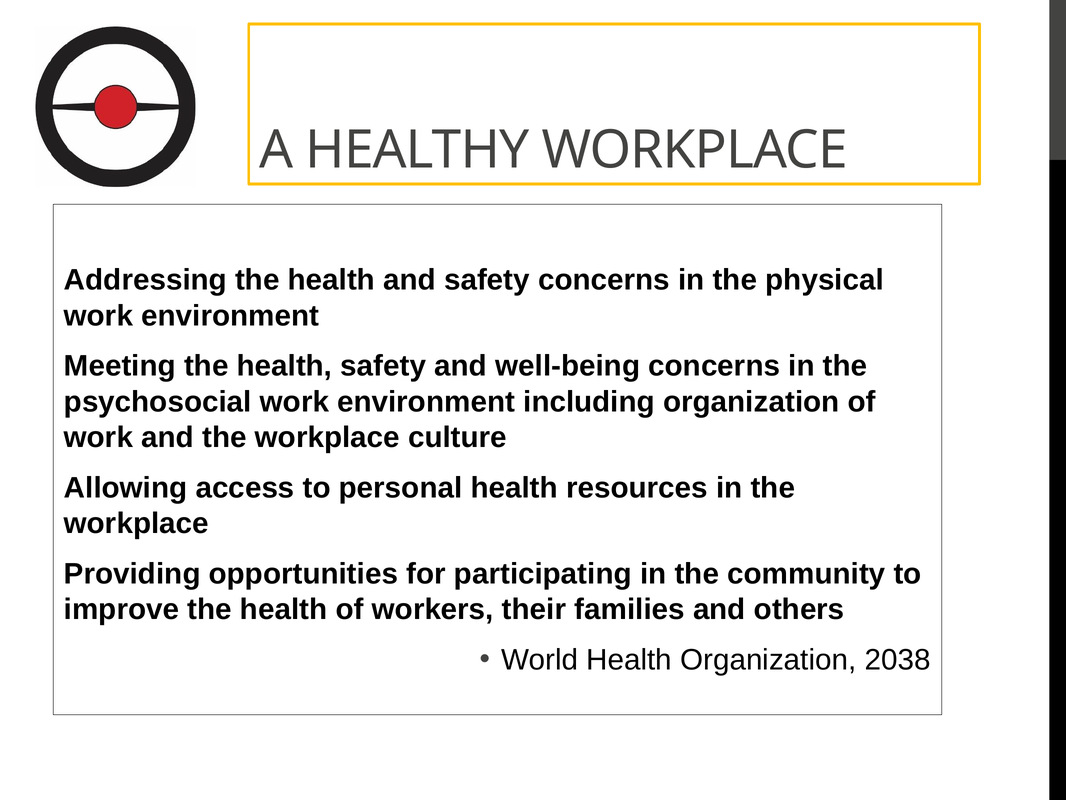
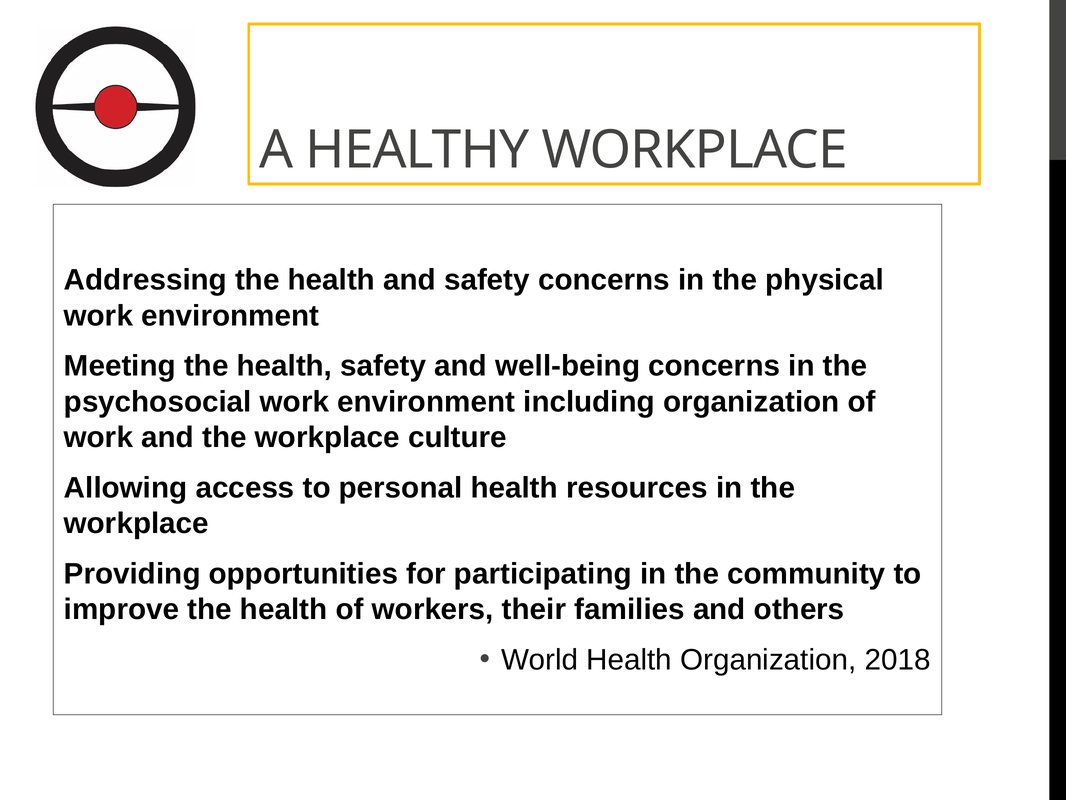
2038: 2038 -> 2018
